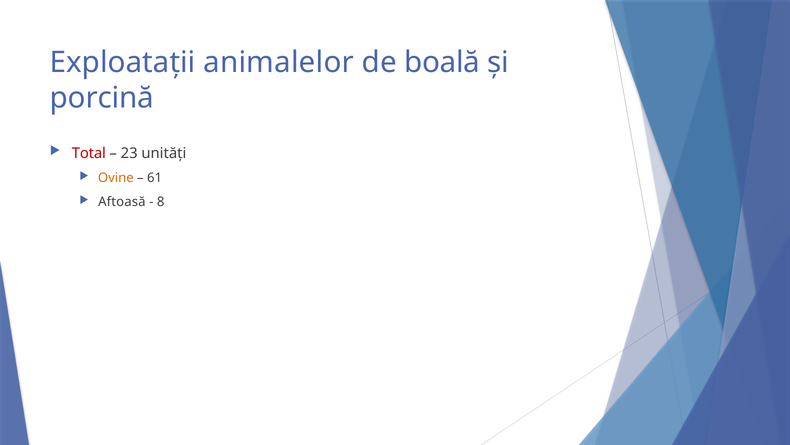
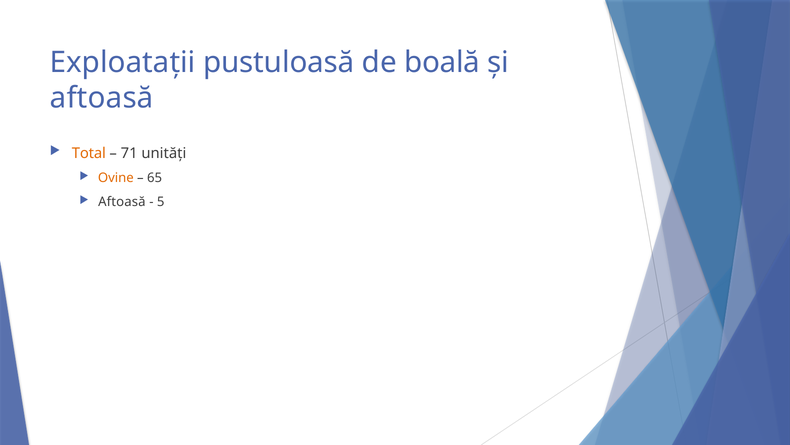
animalelor: animalelor -> pustuloasă
porcină at (102, 98): porcină -> aftoasă
Total colour: red -> orange
23: 23 -> 71
61: 61 -> 65
8: 8 -> 5
